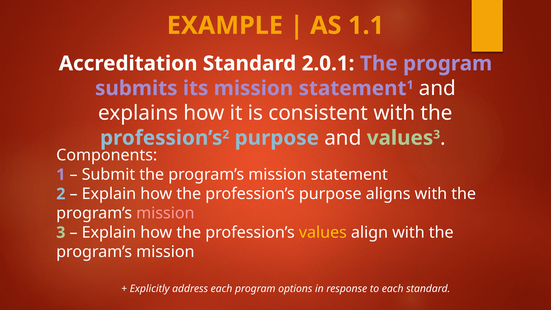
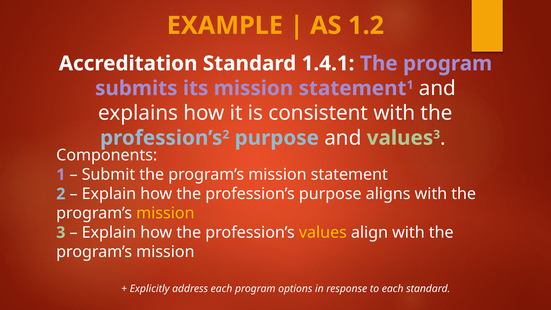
1.1: 1.1 -> 1.2
2.0.1: 2.0.1 -> 1.4.1
mission at (165, 213) colour: pink -> yellow
